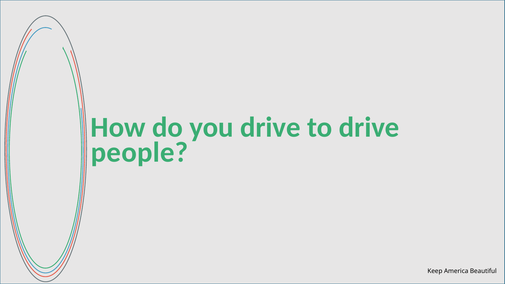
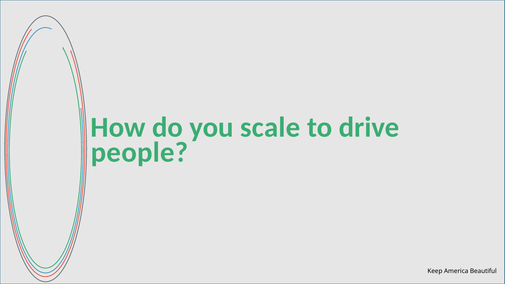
you drive: drive -> scale
